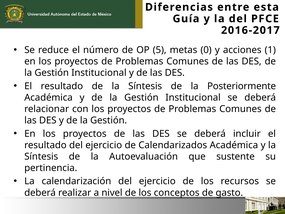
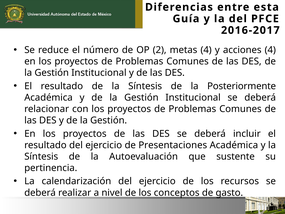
5: 5 -> 2
metas 0: 0 -> 4
acciones 1: 1 -> 4
Calendarizados: Calendarizados -> Presentaciones
